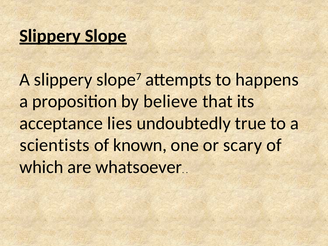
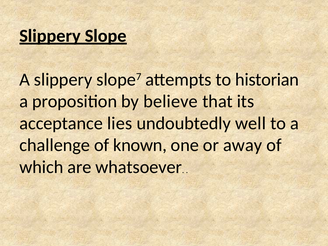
happens: happens -> historian
true: true -> well
scientists: scientists -> challenge
scary: scary -> away
